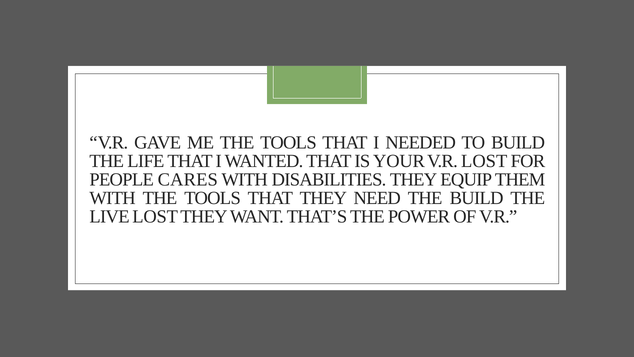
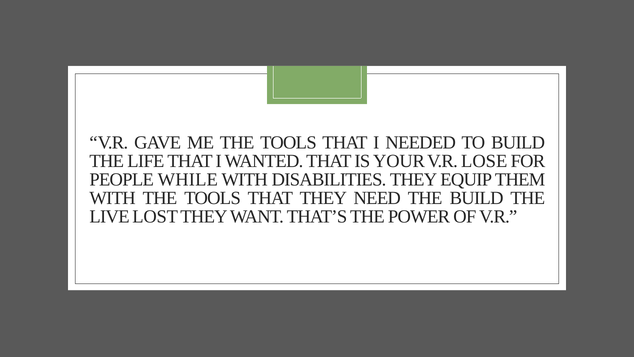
V.R LOST: LOST -> LOSE
CARES: CARES -> WHILE
